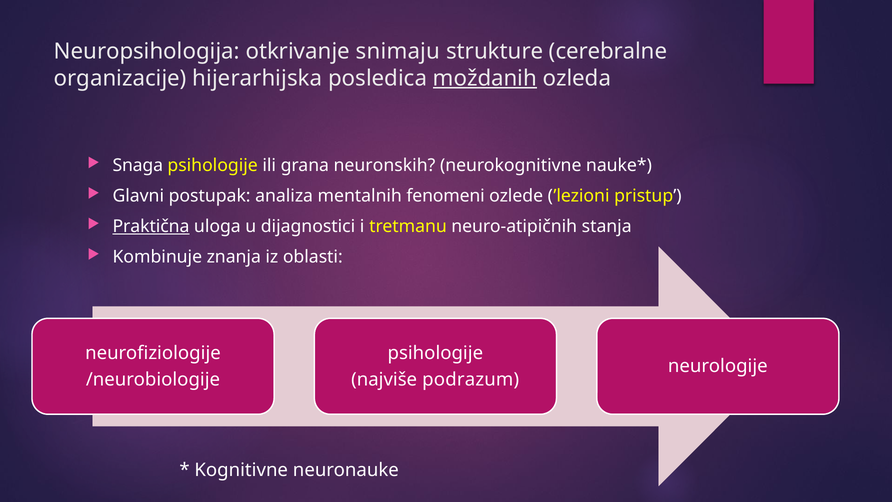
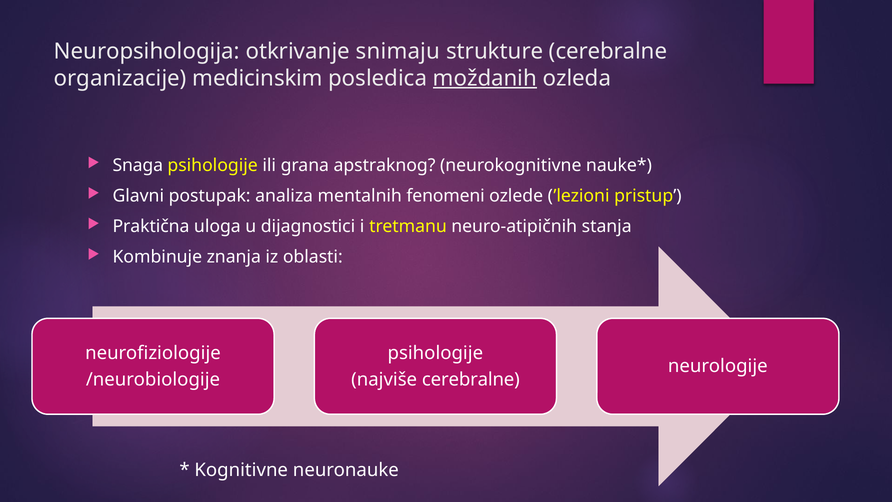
hijerarhijska: hijerarhijska -> medicinskim
neuronskih: neuronskih -> apstraknog
Praktična underline: present -> none
podrazum at (471, 379): podrazum -> cerebralne
